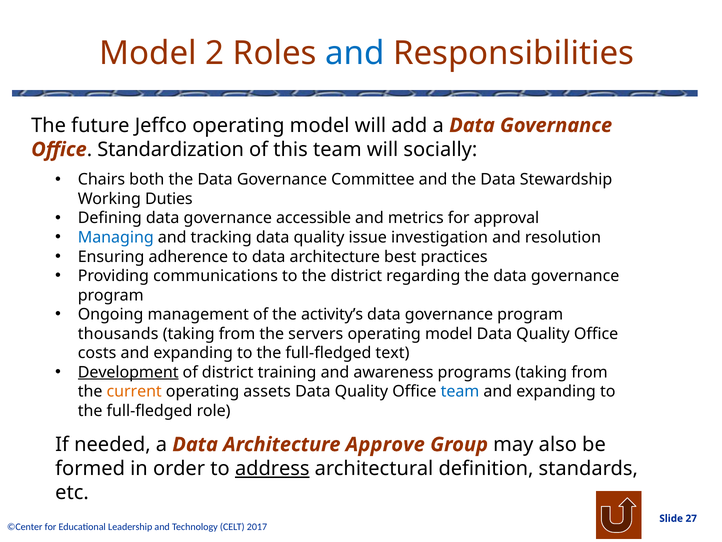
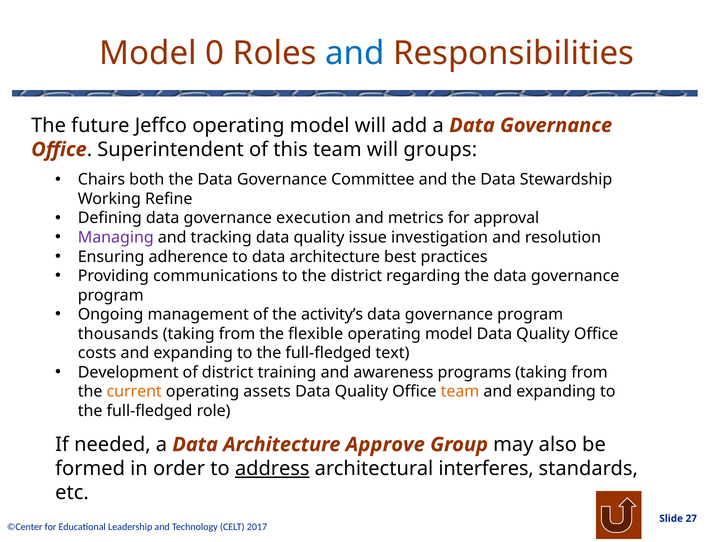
2: 2 -> 0
Standardization: Standardization -> Superintendent
socially: socially -> groups
Duties: Duties -> Refine
accessible: accessible -> execution
Managing colour: blue -> purple
servers: servers -> flexible
Development underline: present -> none
team at (460, 391) colour: blue -> orange
definition: definition -> interferes
